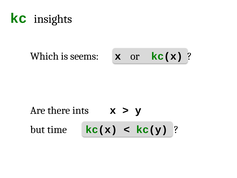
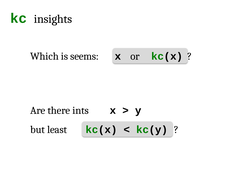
time: time -> least
